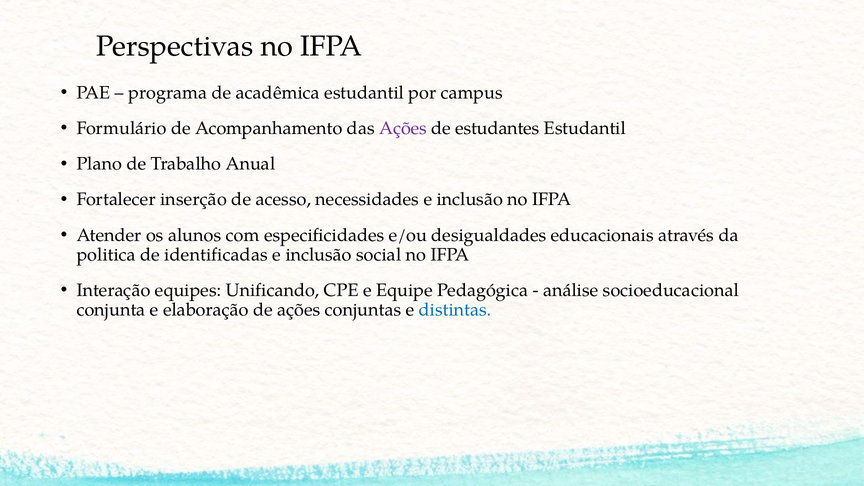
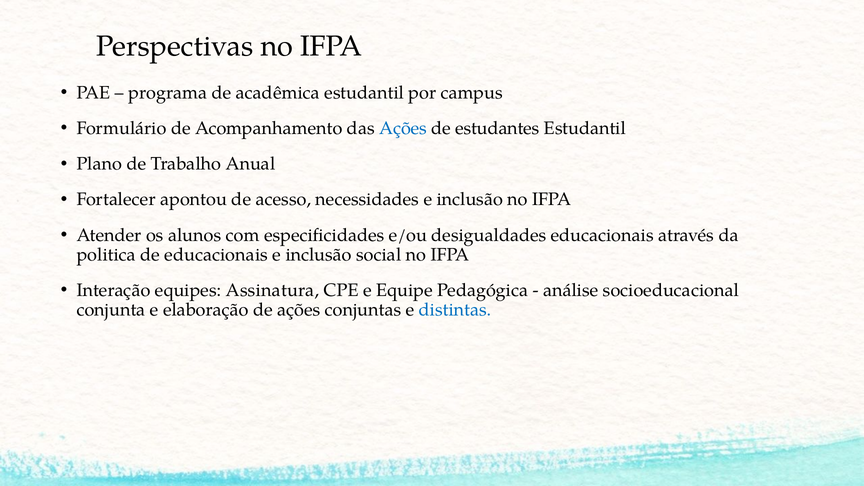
Ações at (403, 128) colour: purple -> blue
inserção: inserção -> apontou
de identificadas: identificadas -> educacionais
Unificando: Unificando -> Assinatura
